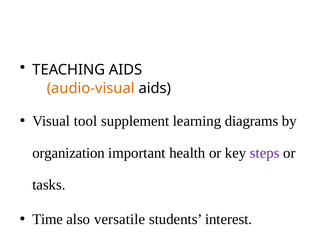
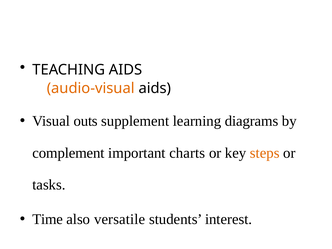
tool: tool -> outs
organization: organization -> complement
health: health -> charts
steps colour: purple -> orange
